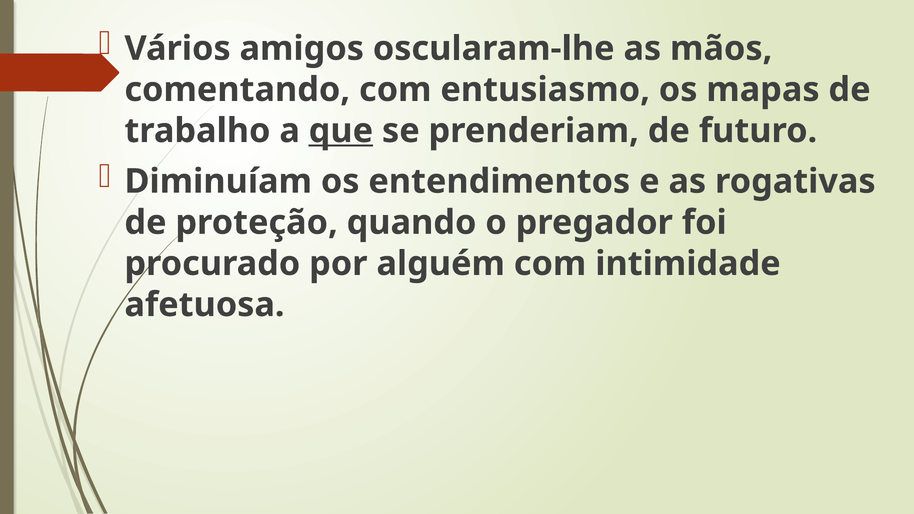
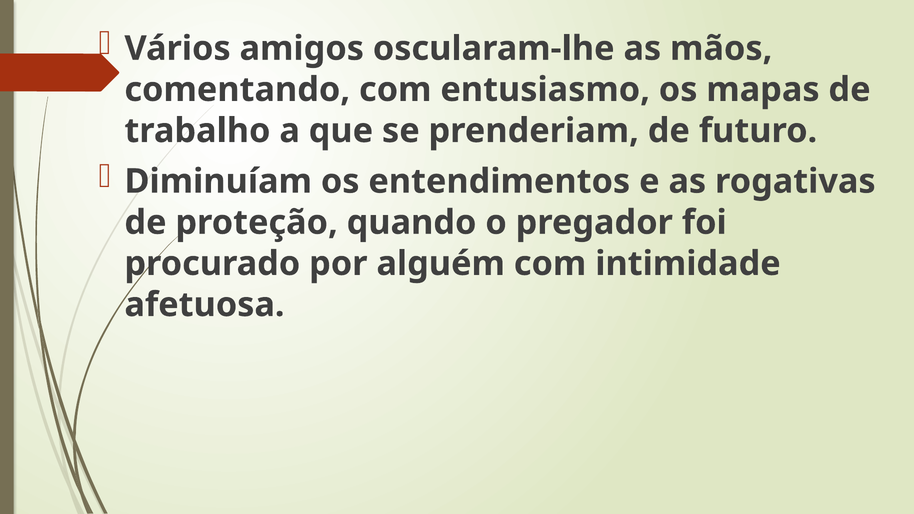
que underline: present -> none
